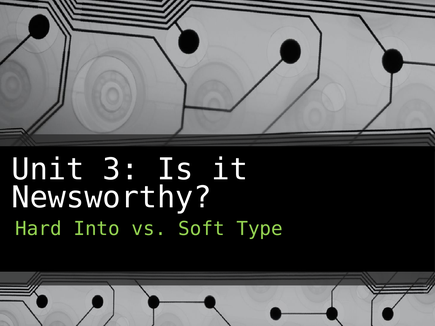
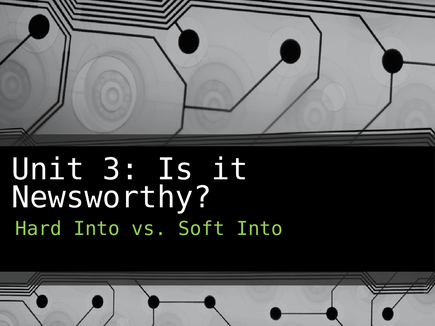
Soft Type: Type -> Into
